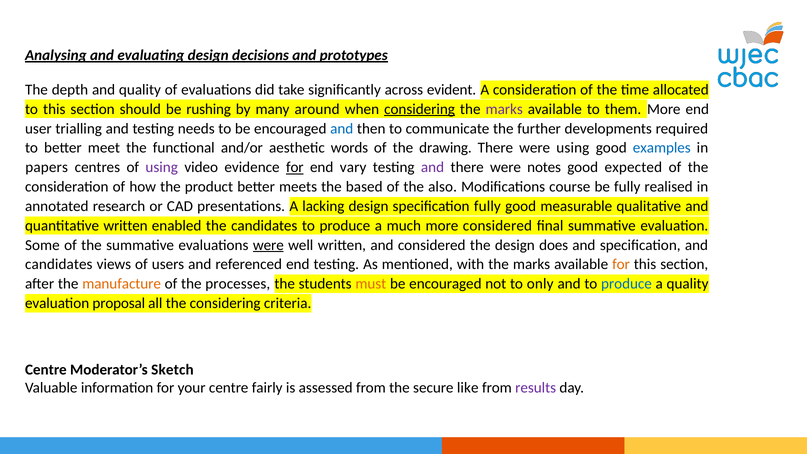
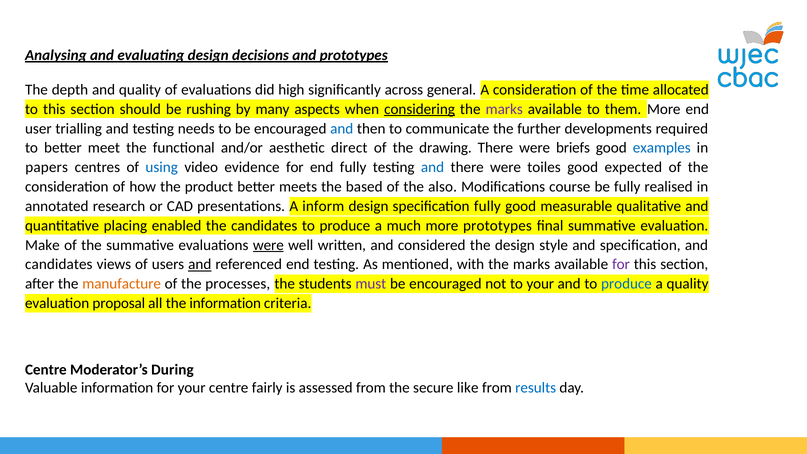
take: take -> high
evident: evident -> general
around: around -> aspects
words: words -> direct
were using: using -> briefs
using at (162, 167) colour: purple -> blue
for at (295, 167) underline: present -> none
end vary: vary -> fully
and at (433, 167) colour: purple -> blue
notes: notes -> toiles
lacking: lacking -> inform
quantitative written: written -> placing
more considered: considered -> prototypes
Some: Some -> Make
does: does -> style
and at (200, 264) underline: none -> present
for at (621, 264) colour: orange -> purple
must colour: orange -> purple
to only: only -> your
the considering: considering -> information
Sketch: Sketch -> During
results colour: purple -> blue
